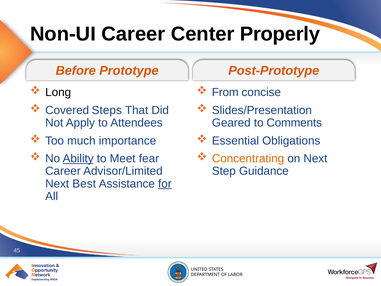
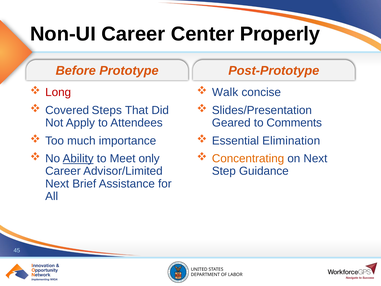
Long colour: black -> red
From: From -> Walk
Obligations: Obligations -> Elimination
fear: fear -> only
Best: Best -> Brief
for underline: present -> none
